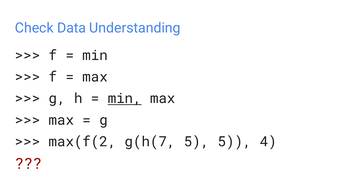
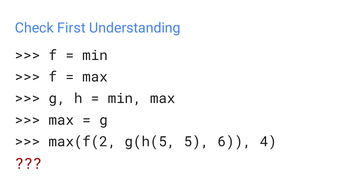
Data: Data -> First
min at (125, 99) underline: present -> none
g(h(7: g(h(7 -> g(h(5
5 5: 5 -> 6
